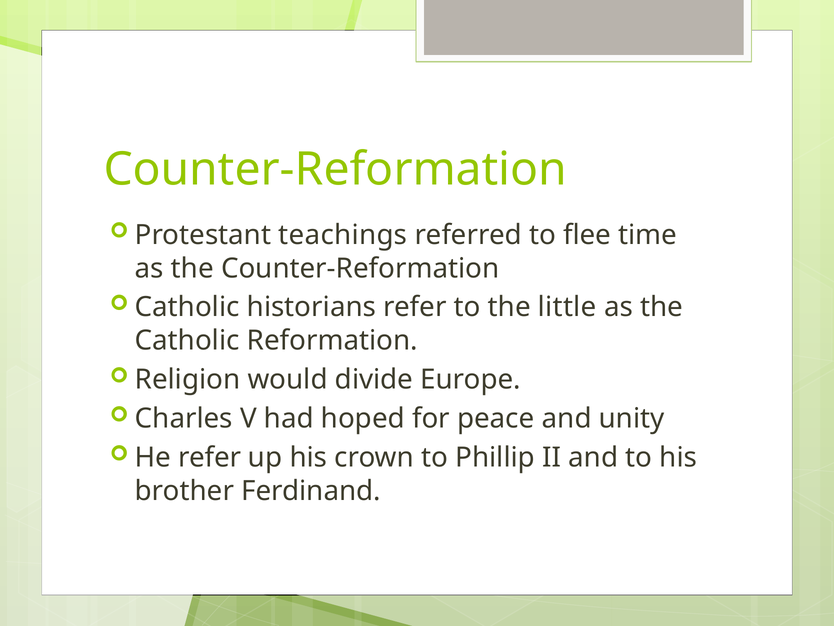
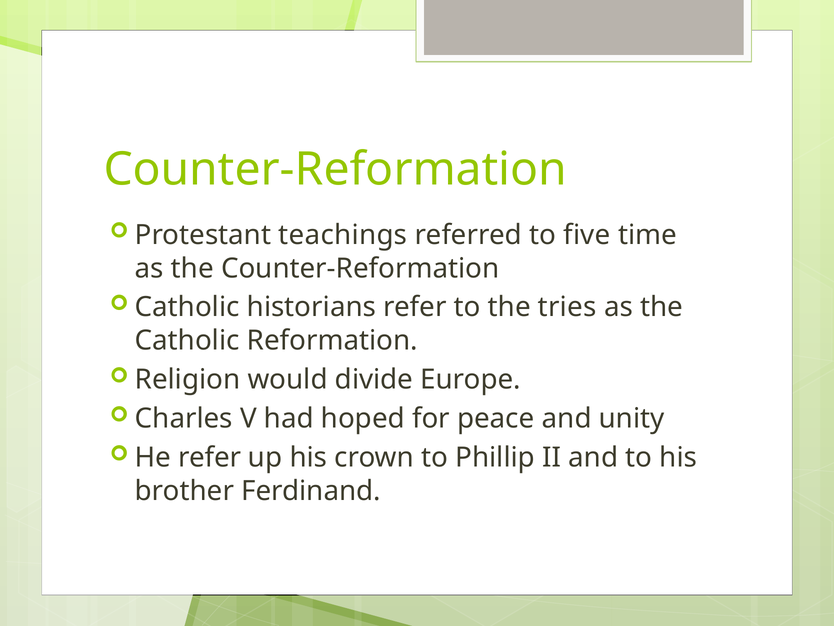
flee: flee -> five
little: little -> tries
